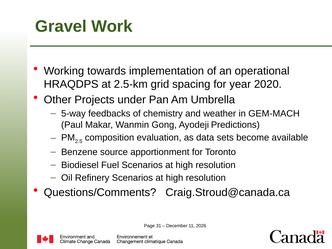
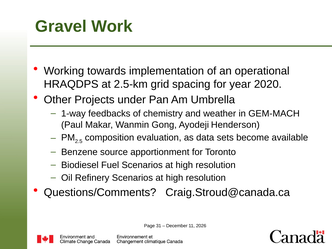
5-way: 5-way -> 1-way
Predictions: Predictions -> Henderson
